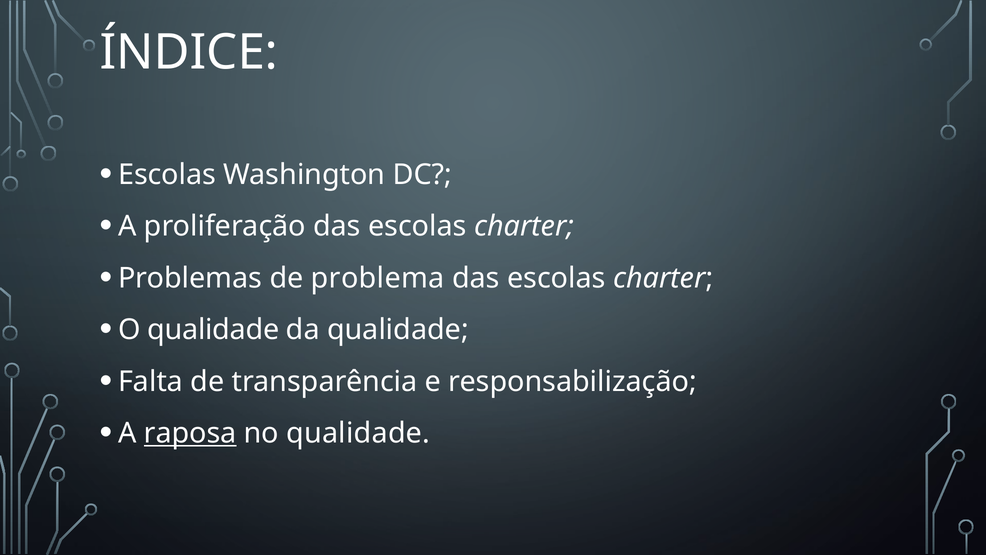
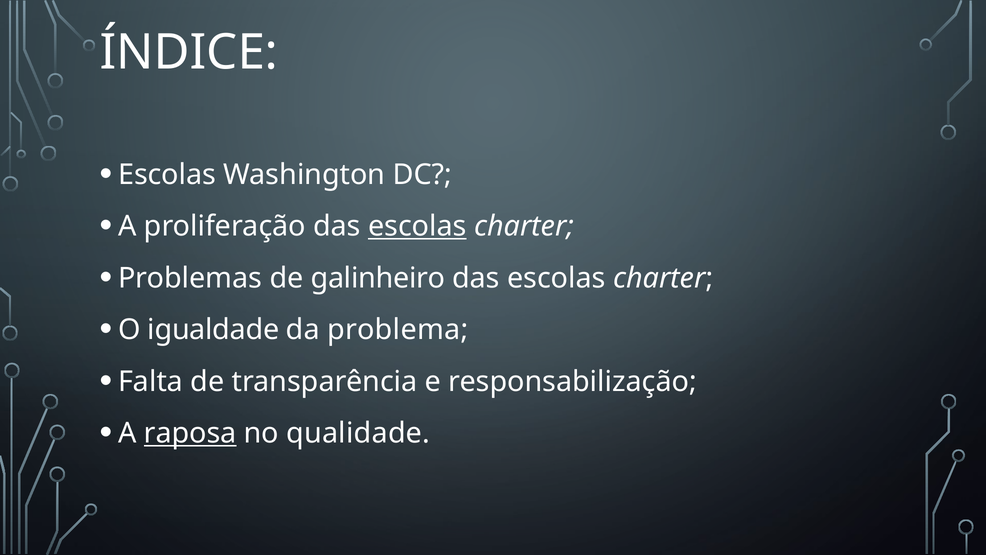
escolas at (417, 226) underline: none -> present
problema: problema -> galinheiro
O qualidade: qualidade -> igualdade
da qualidade: qualidade -> problema
